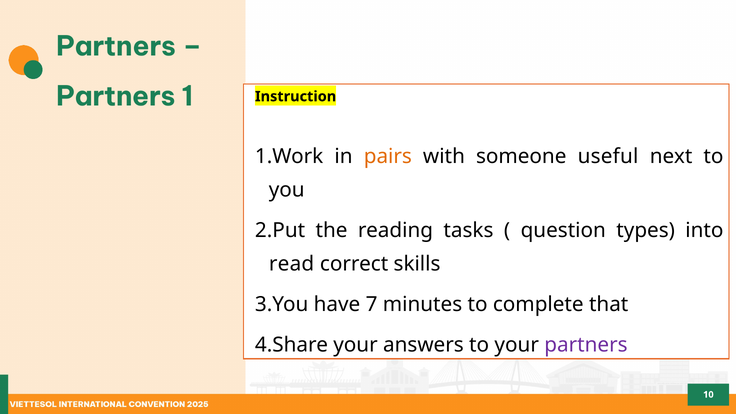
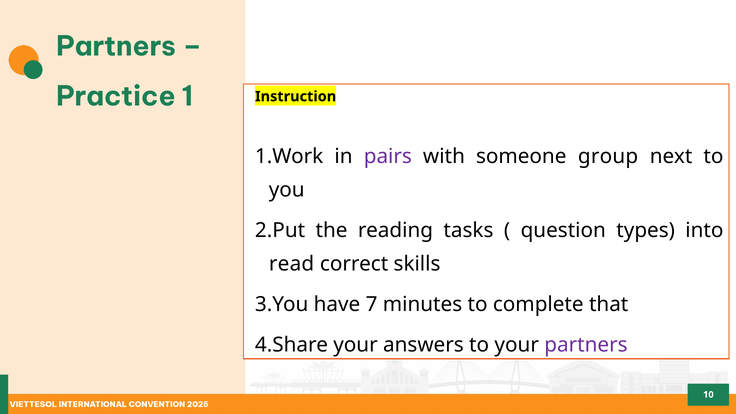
Partners at (116, 97): Partners -> Practice
pairs colour: orange -> purple
useful: useful -> group
